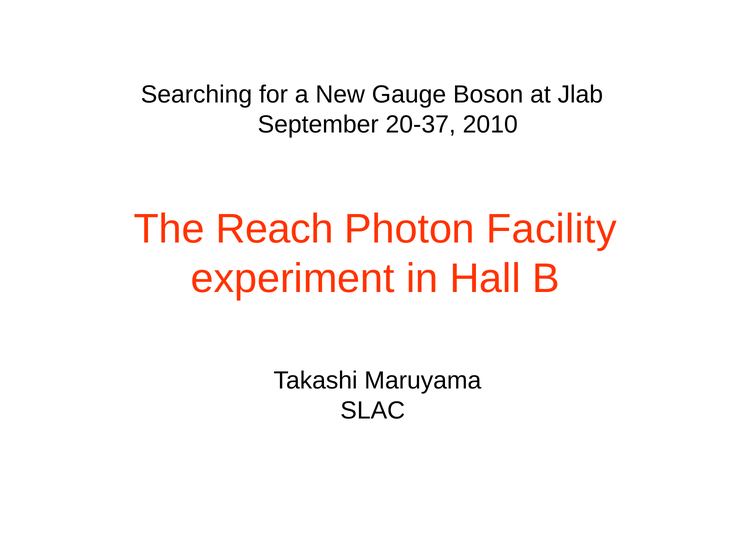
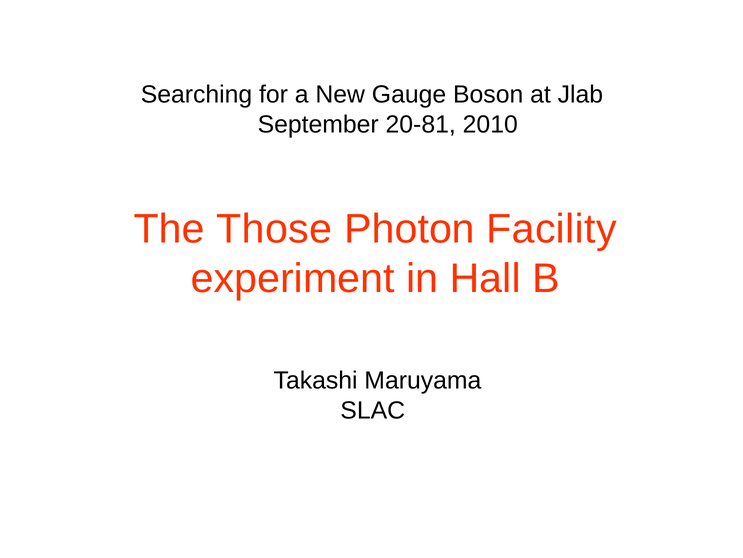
20-37: 20-37 -> 20-81
Reach: Reach -> Those
